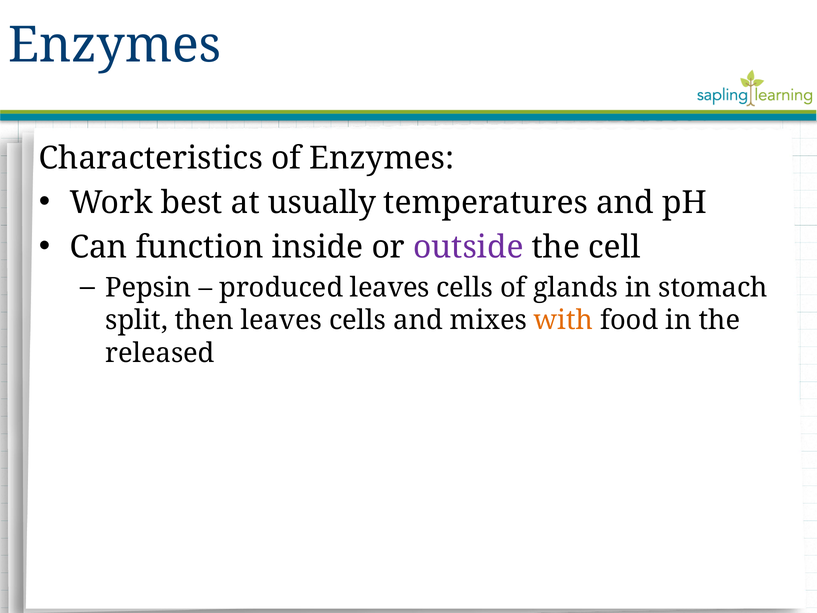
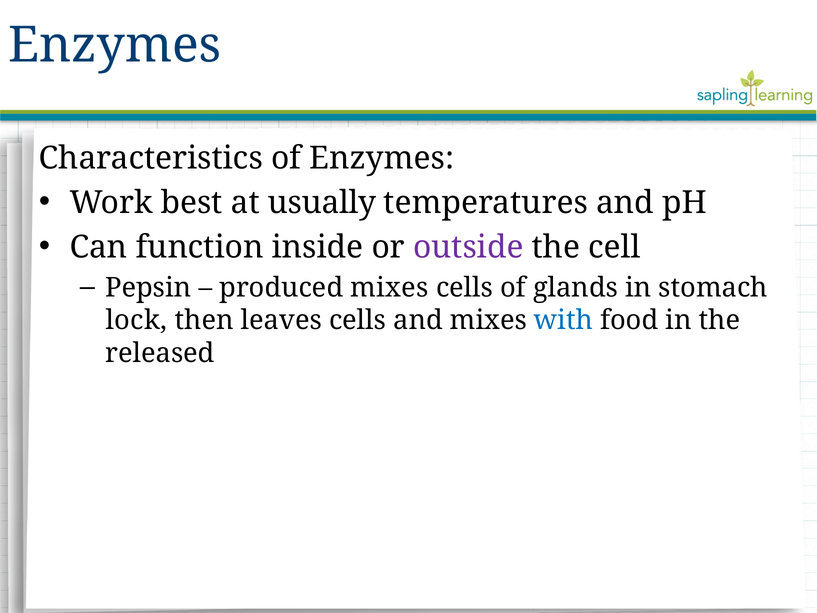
produced leaves: leaves -> mixes
split: split -> lock
with colour: orange -> blue
